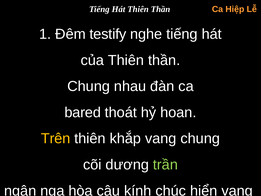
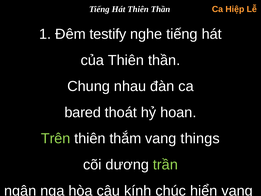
Trên colour: yellow -> light green
khắp: khắp -> thắm
vang chung: chung -> things
